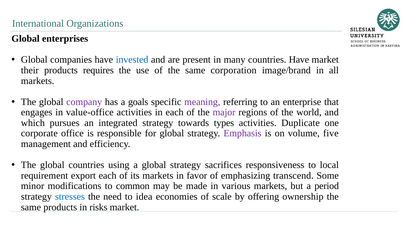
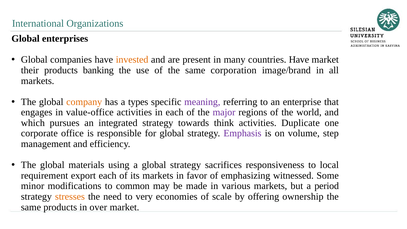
invested colour: blue -> orange
requires: requires -> banking
company colour: purple -> orange
goals: goals -> types
types: types -> think
five: five -> step
global countries: countries -> materials
transcend: transcend -> witnessed
stresses colour: blue -> orange
idea: idea -> very
risks: risks -> over
